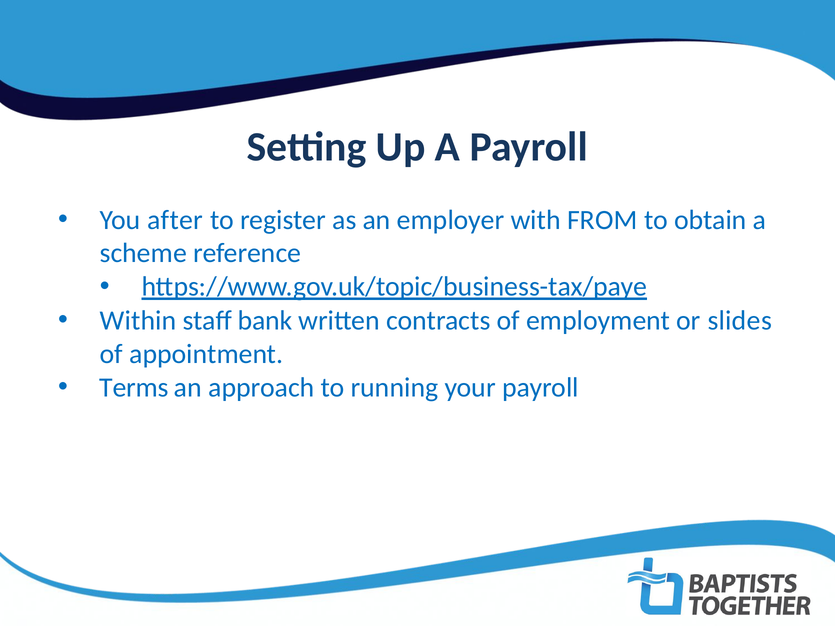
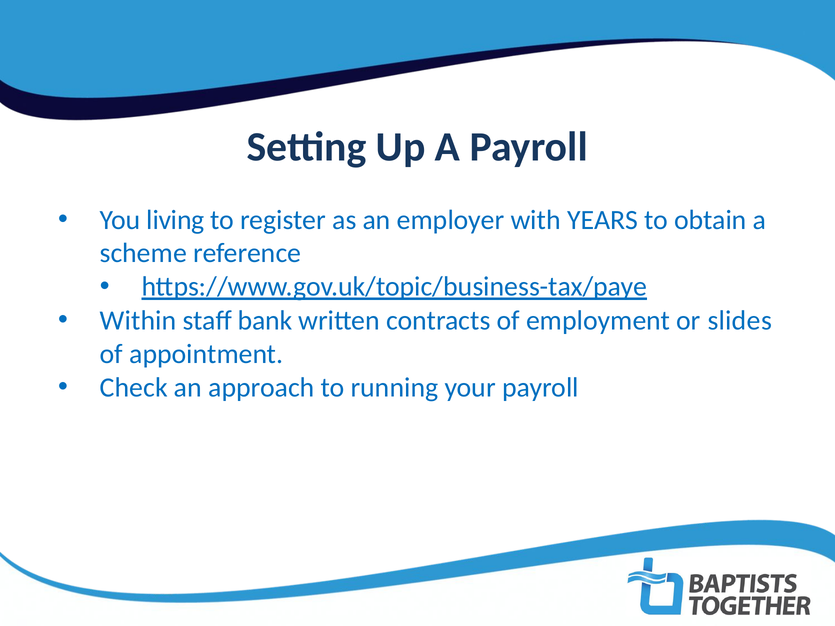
after: after -> living
FROM: FROM -> YEARS
Terms: Terms -> Check
